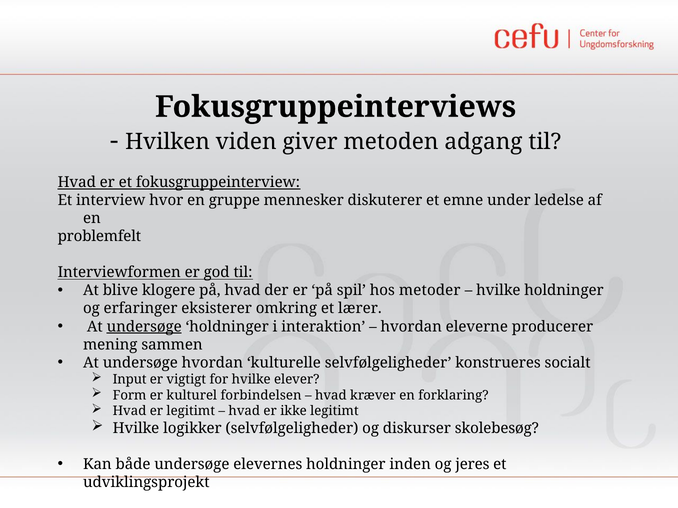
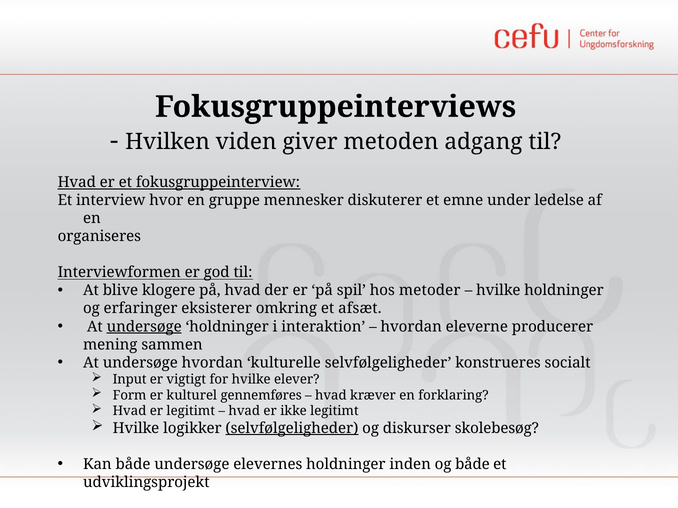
problemfelt: problemfelt -> organiseres
lærer: lærer -> afsæt
forbindelsen: forbindelsen -> gennemføres
selvfølgeligheder at (292, 429) underline: none -> present
og jeres: jeres -> både
